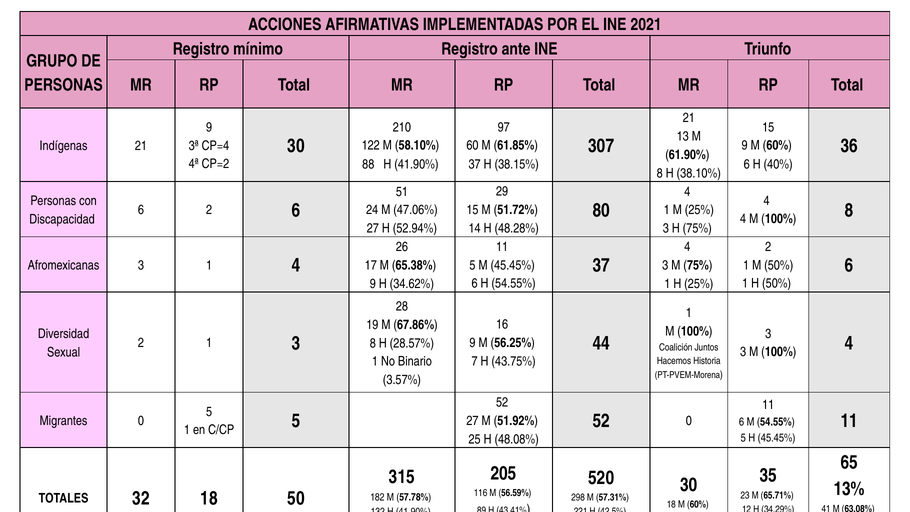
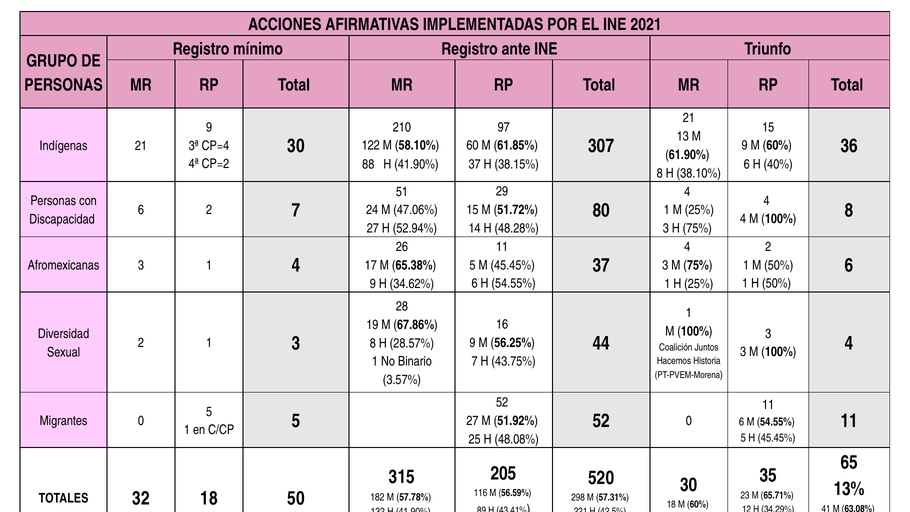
2 6: 6 -> 7
